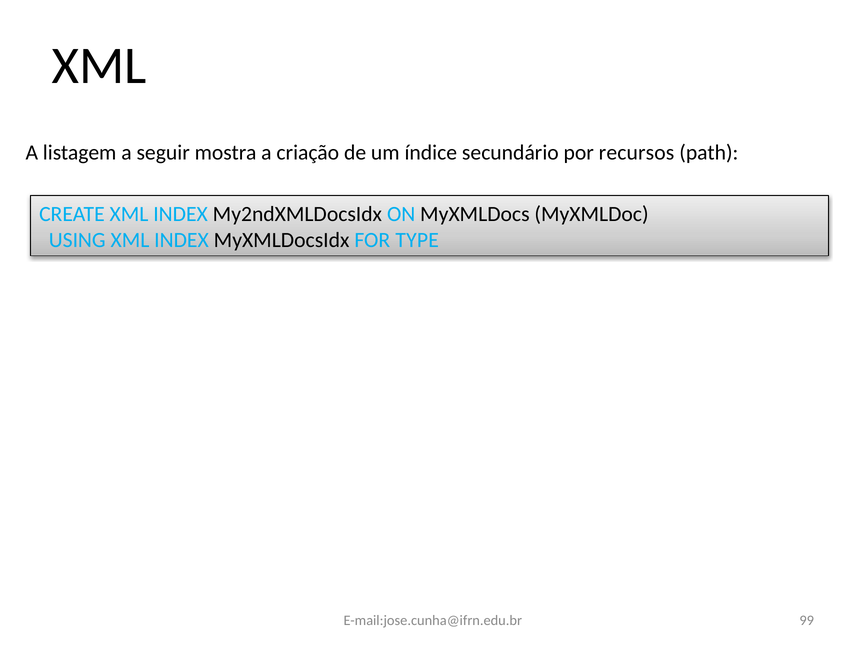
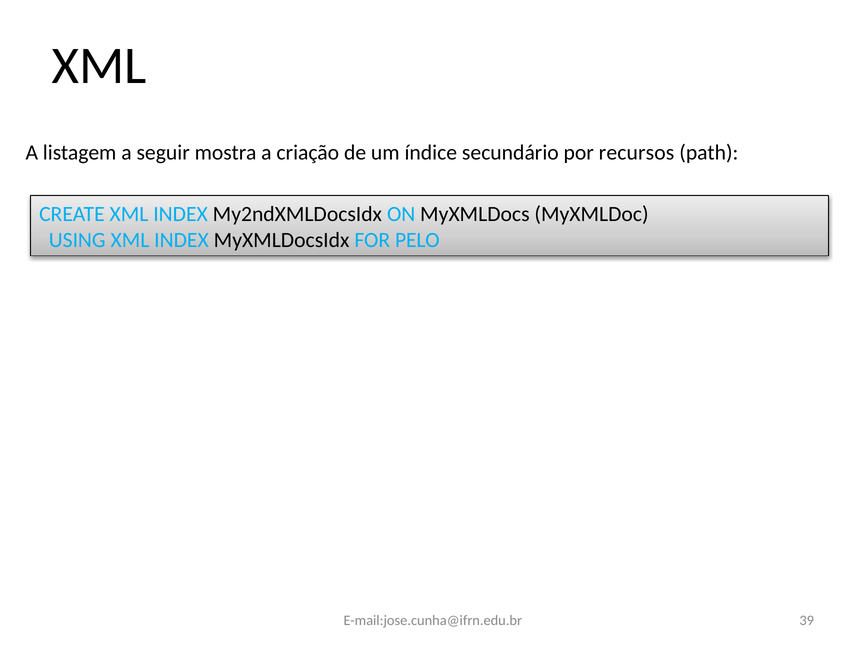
TYPE: TYPE -> PELO
99: 99 -> 39
